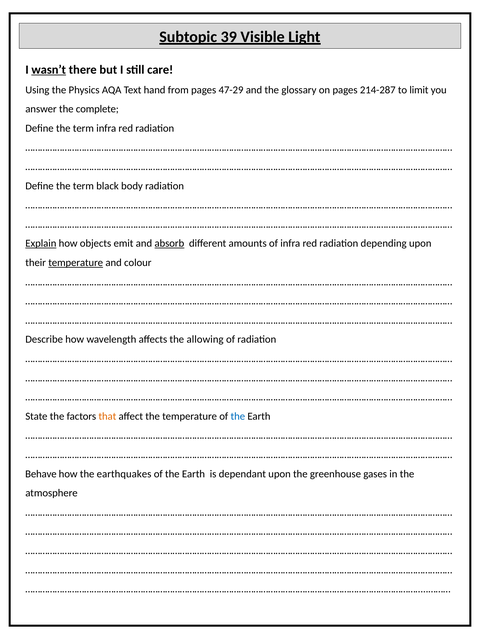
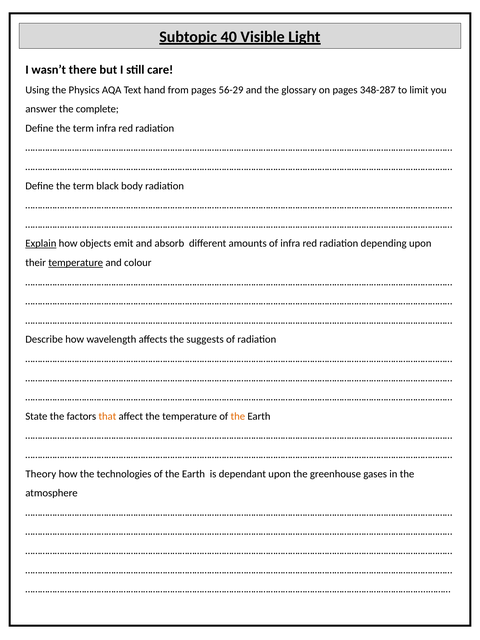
39: 39 -> 40
wasn’t underline: present -> none
47-29: 47-29 -> 56-29
214-287: 214-287 -> 348-287
absorb underline: present -> none
allowing: allowing -> suggests
the at (238, 416) colour: blue -> orange
Behave: Behave -> Theory
earthquakes: earthquakes -> technologies
